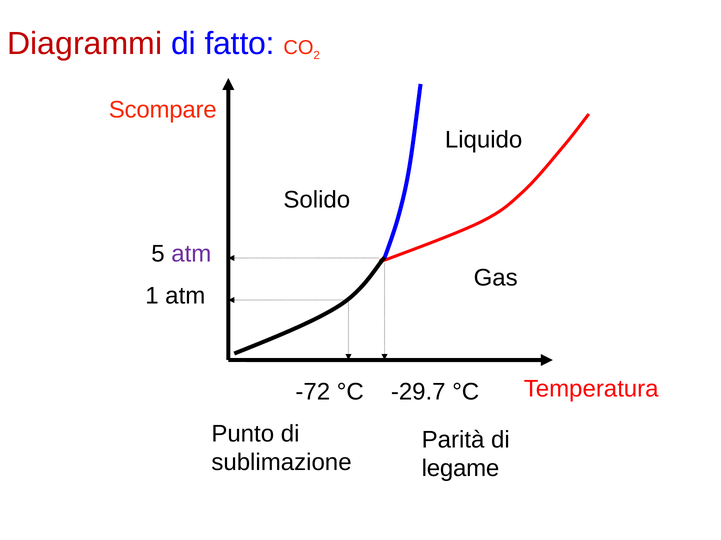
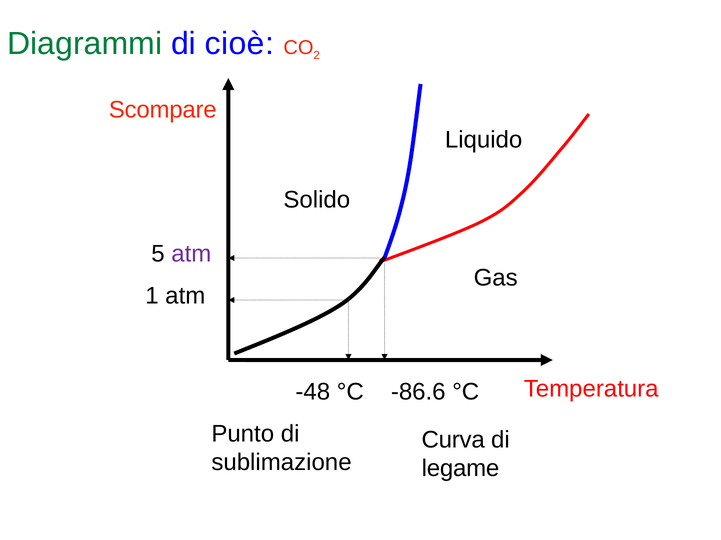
Diagrammi colour: red -> green
fatto: fatto -> cioè
-72: -72 -> -48
-29.7: -29.7 -> -86.6
Parità: Parità -> Curva
